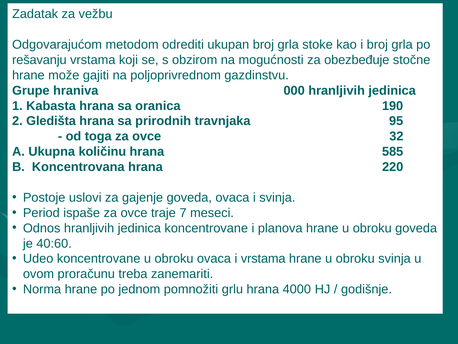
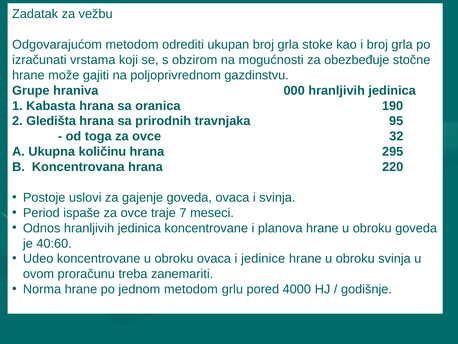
rešavanju: rešavanju -> izračunati
585: 585 -> 295
i vrstama: vrstama -> jedinice
jednom pomnožiti: pomnožiti -> metodom
grlu hrana: hrana -> pored
